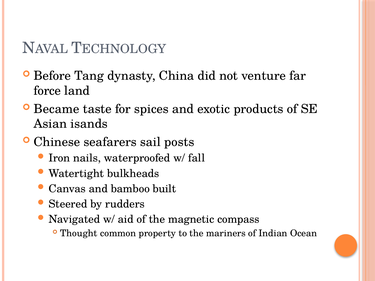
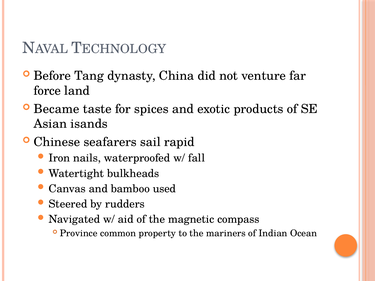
posts: posts -> rapid
built: built -> used
Thought: Thought -> Province
